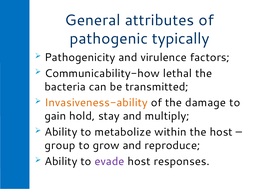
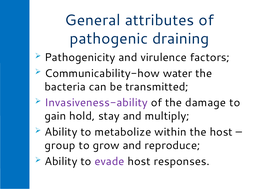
typically: typically -> draining
lethal: lethal -> water
Invasiveness-ability colour: orange -> purple
